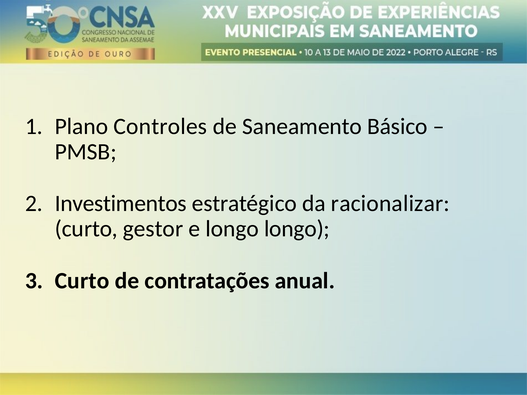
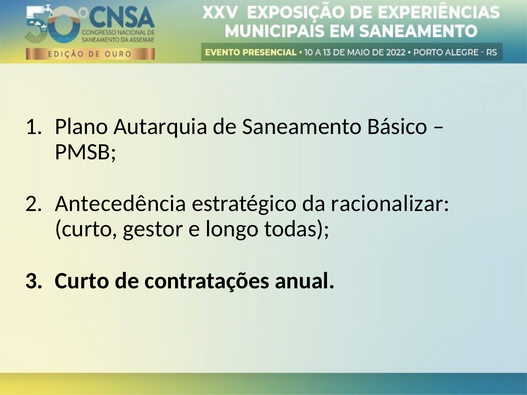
Controles: Controles -> Autarquia
Investimentos: Investimentos -> Antecedência
longo longo: longo -> todas
